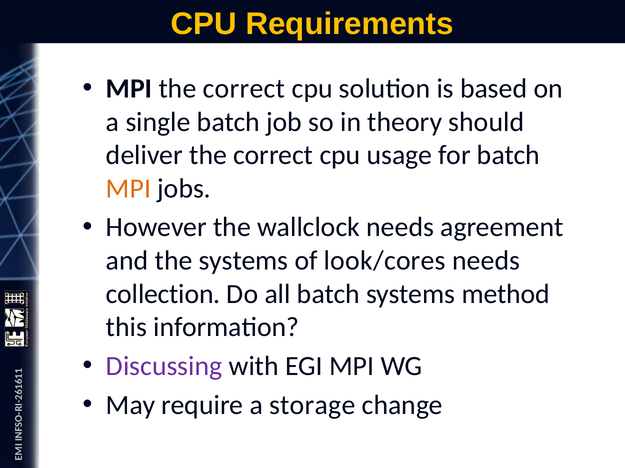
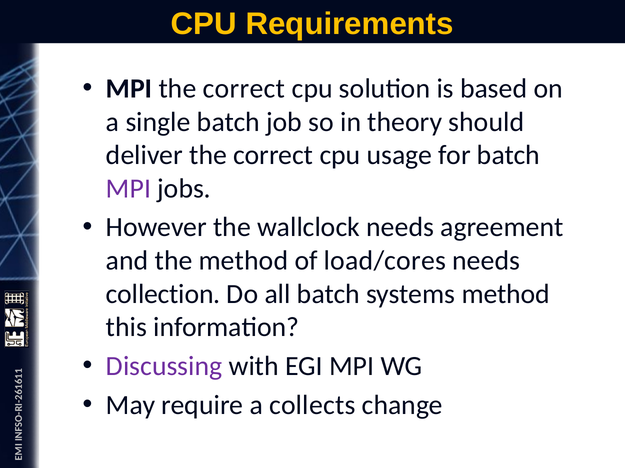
MPI at (128, 189) colour: orange -> purple
the systems: systems -> method
look/cores: look/cores -> load/cores
storage: storage -> collects
